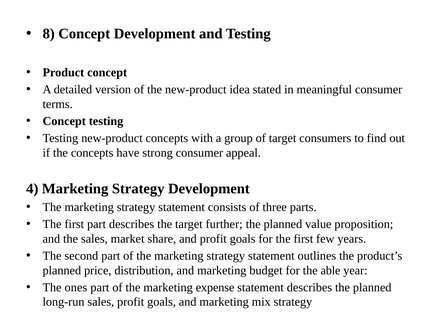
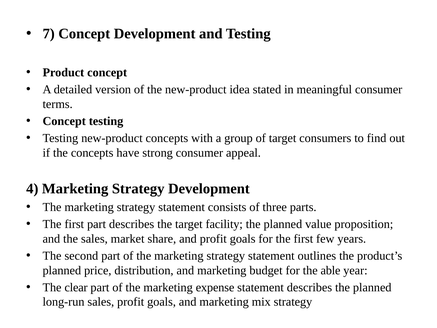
8: 8 -> 7
further: further -> facility
ones: ones -> clear
